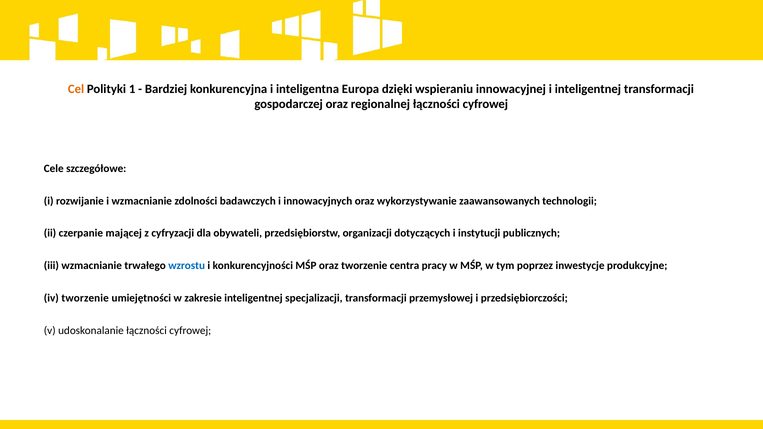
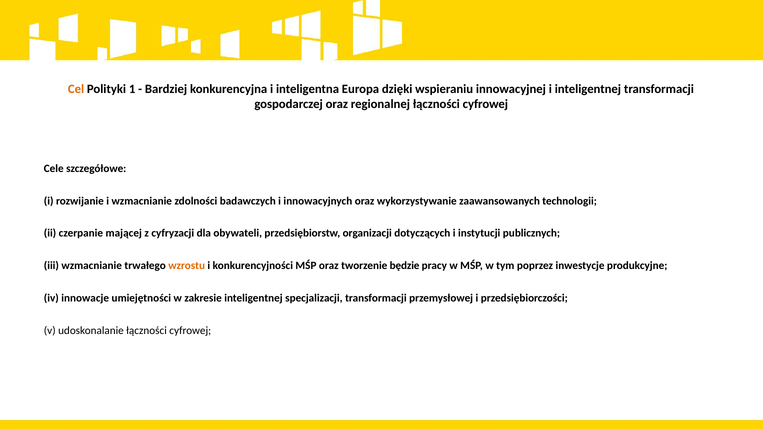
wzrostu colour: blue -> orange
centra: centra -> będzie
iv tworzenie: tworzenie -> innowacje
